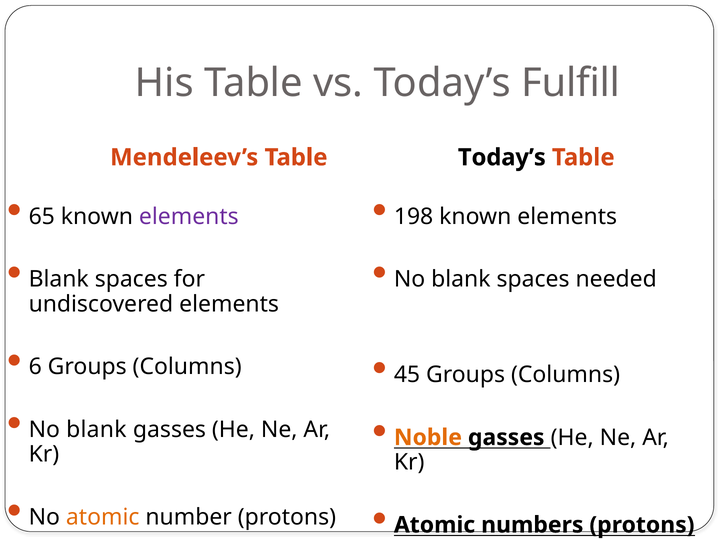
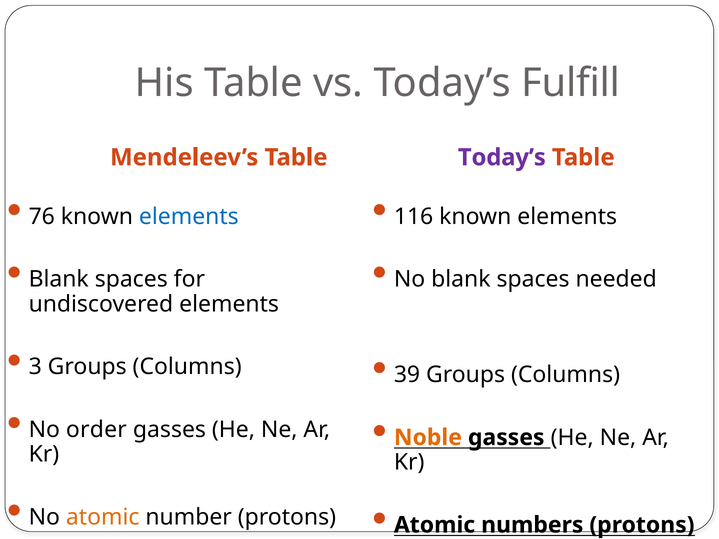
Today’s at (502, 158) colour: black -> purple
65: 65 -> 76
elements at (189, 217) colour: purple -> blue
198: 198 -> 116
6: 6 -> 3
45: 45 -> 39
blank at (96, 430): blank -> order
